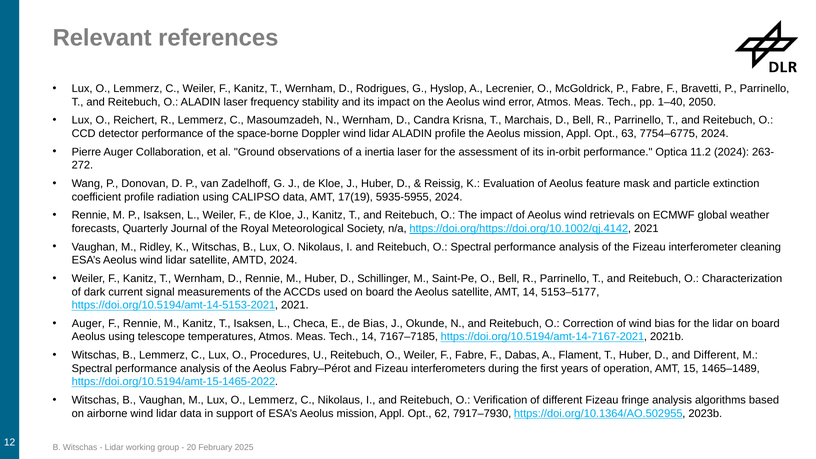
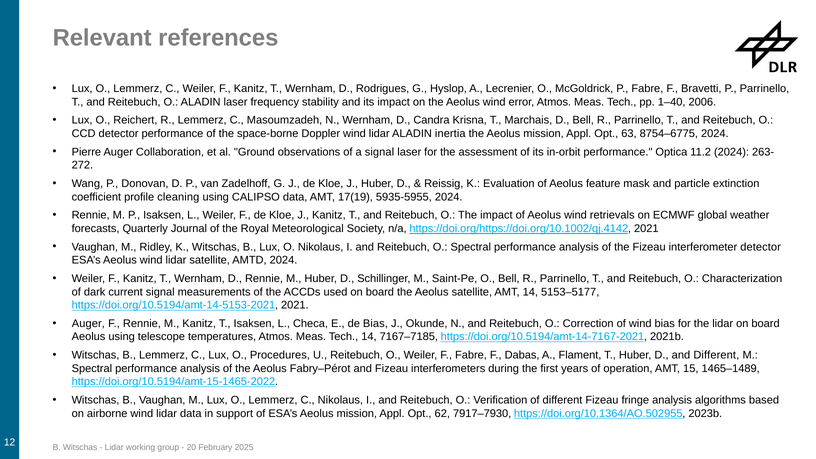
2050: 2050 -> 2006
ALADIN profile: profile -> inertia
7754–6775: 7754–6775 -> 8754–6775
a inertia: inertia -> signal
radiation: radiation -> cleaning
interferometer cleaning: cleaning -> detector
